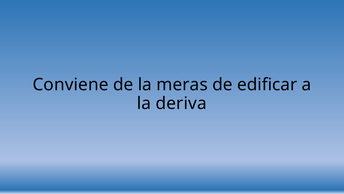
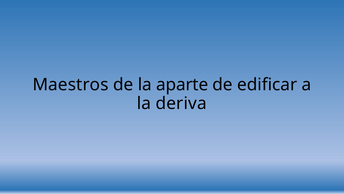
Conviene: Conviene -> Maestros
meras: meras -> aparte
